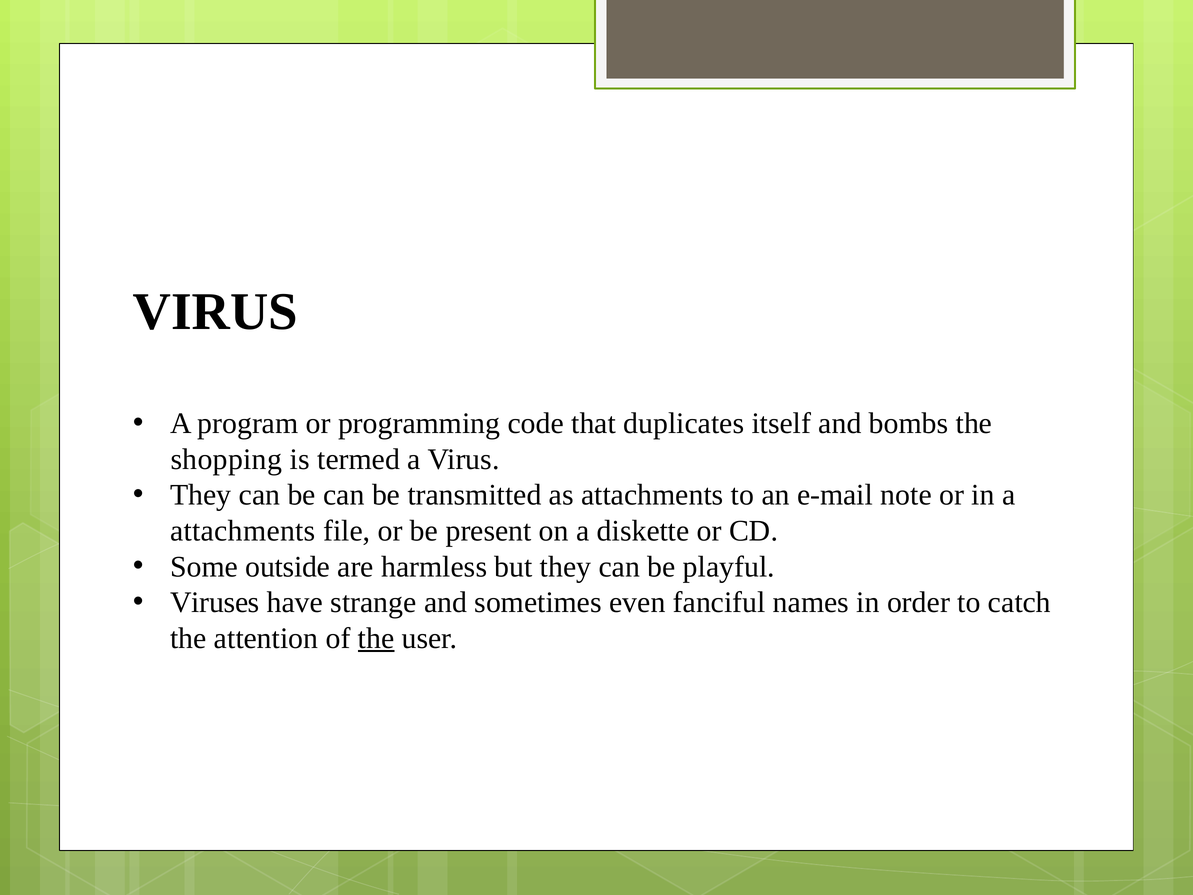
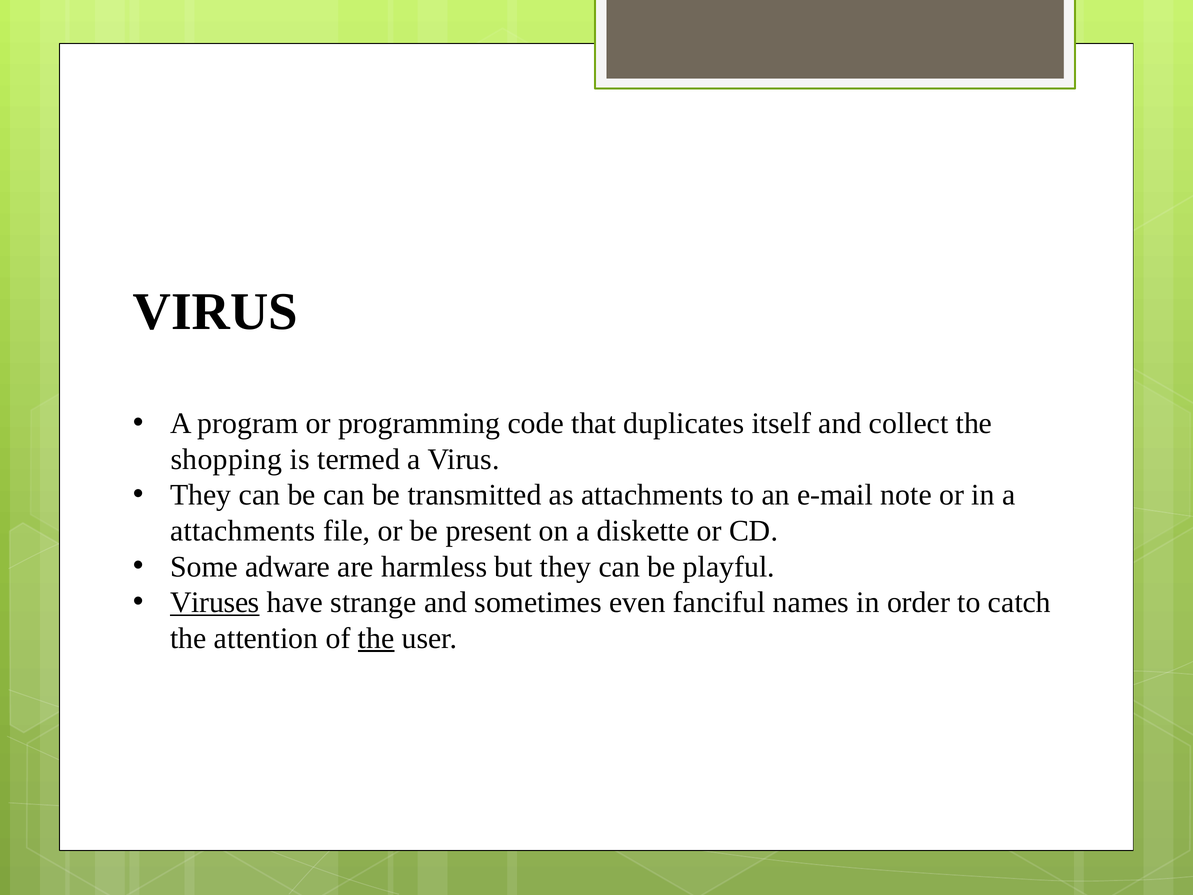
bombs: bombs -> collect
outside: outside -> adware
Viruses underline: none -> present
